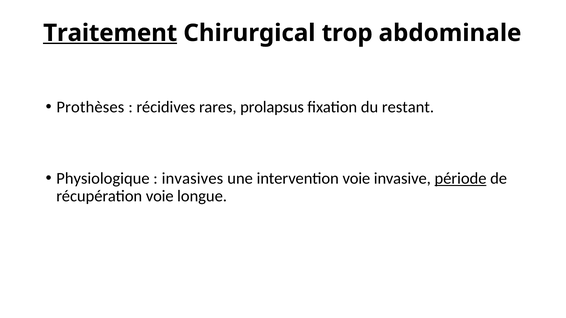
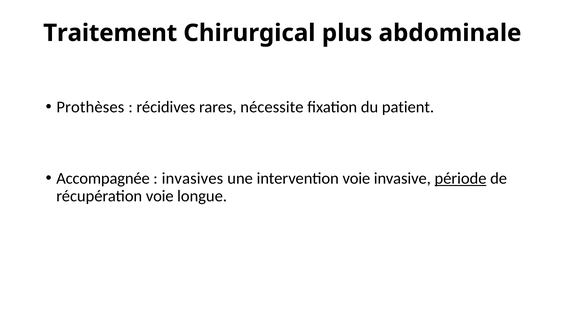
Traitement underline: present -> none
trop: trop -> plus
prolapsus: prolapsus -> nécessite
restant: restant -> patient
Physiologique: Physiologique -> Accompagnée
